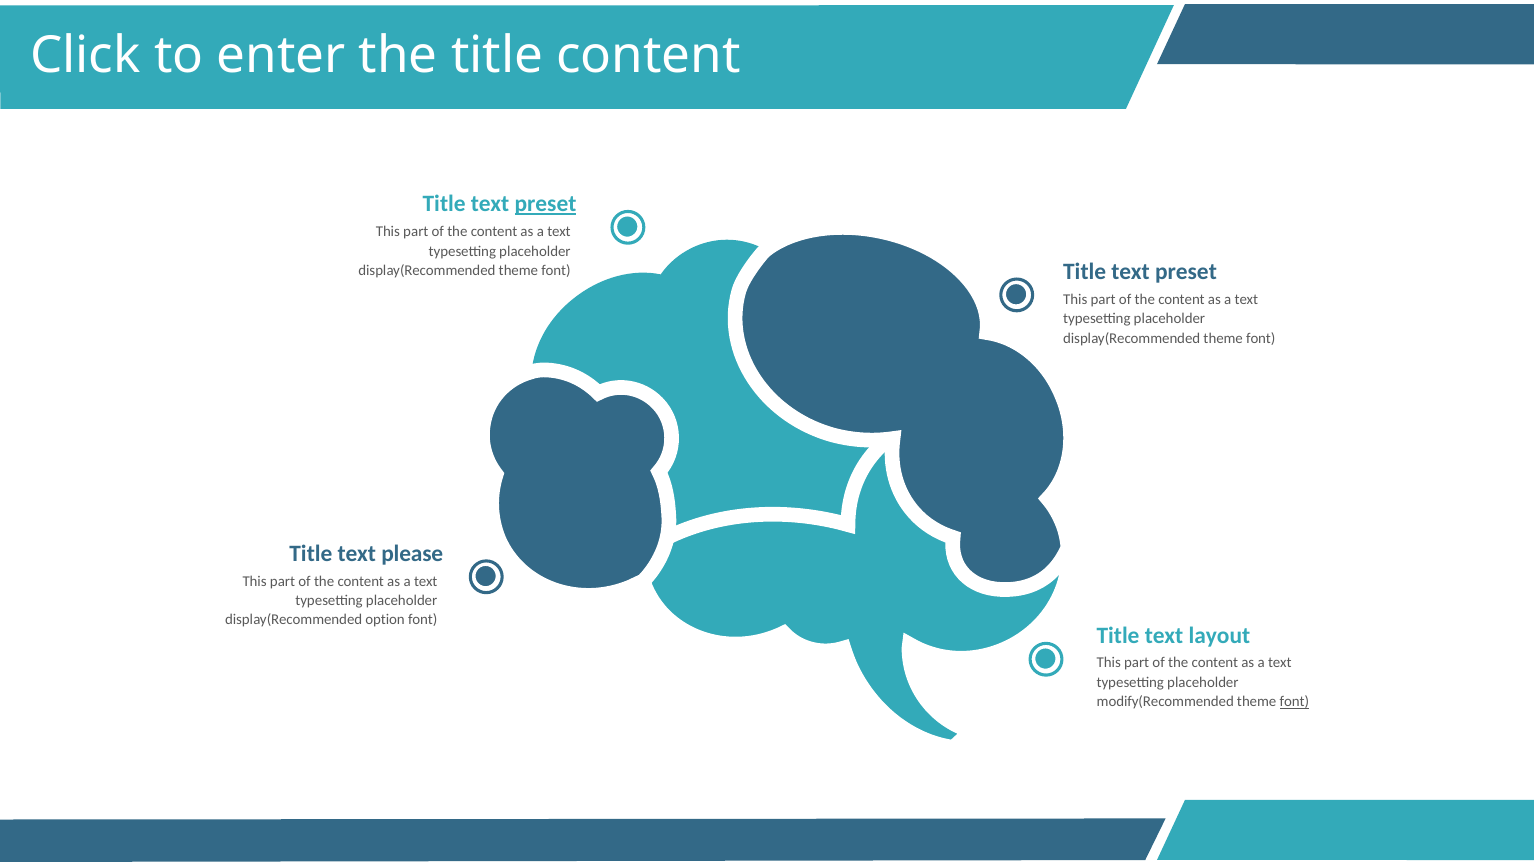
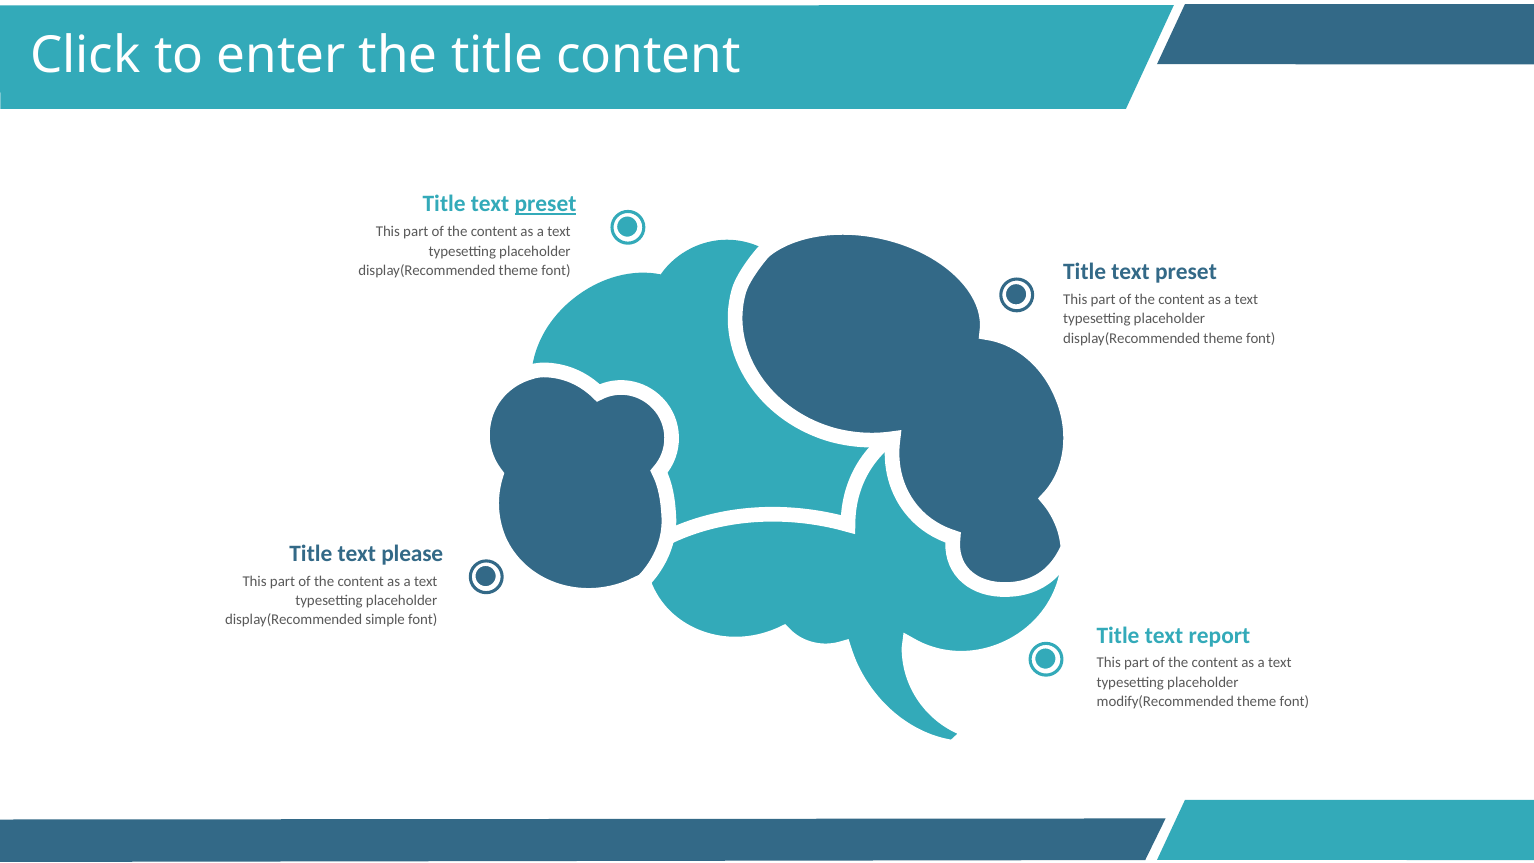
option: option -> simple
layout: layout -> report
font at (1294, 702) underline: present -> none
